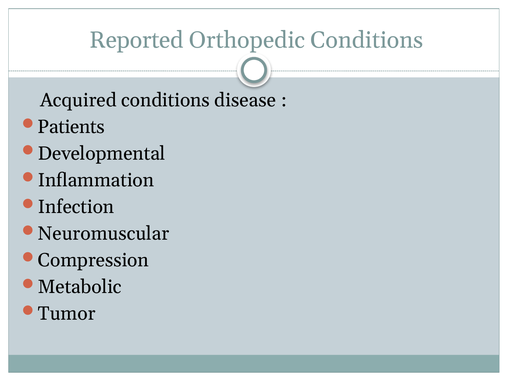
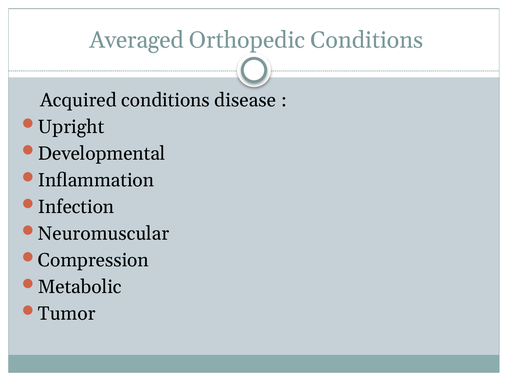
Reported: Reported -> Averaged
Patients: Patients -> Upright
